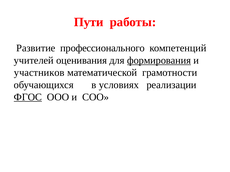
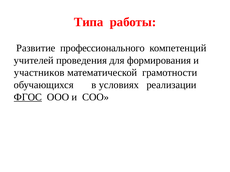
Пути: Пути -> Типа
оценивания: оценивания -> проведения
формирования underline: present -> none
